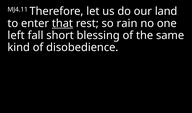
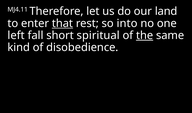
rain: rain -> into
blessing: blessing -> spiritual
the underline: none -> present
